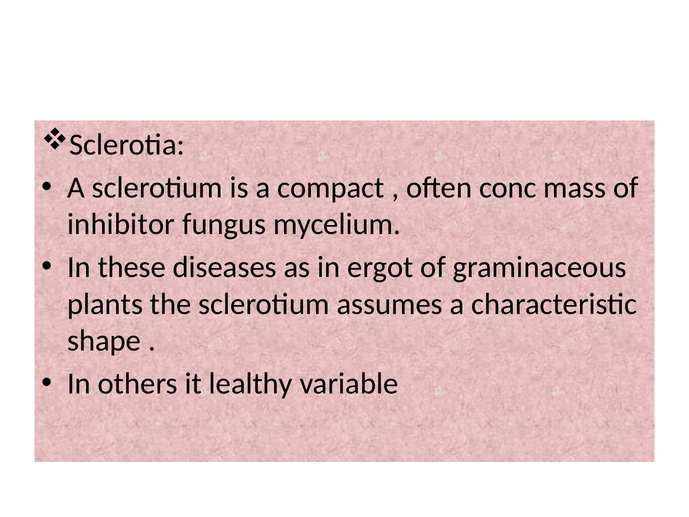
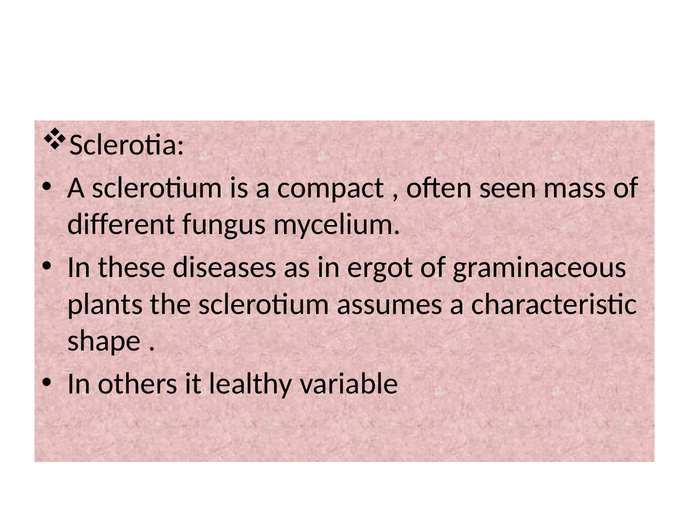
conc: conc -> seen
inhibitor: inhibitor -> different
